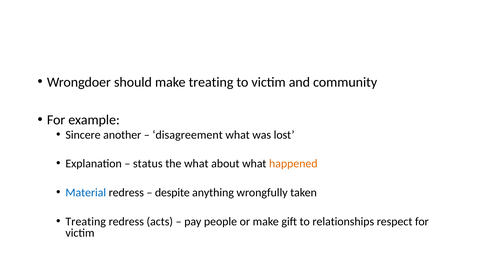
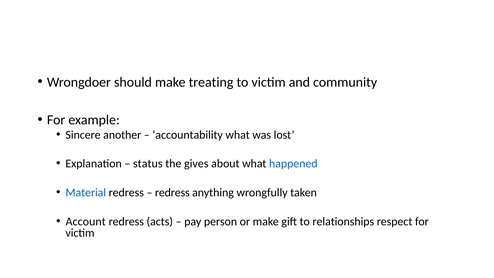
disagreement: disagreement -> accountability
the what: what -> gives
happened colour: orange -> blue
despite at (172, 192): despite -> redress
Treating at (86, 221): Treating -> Account
people: people -> person
